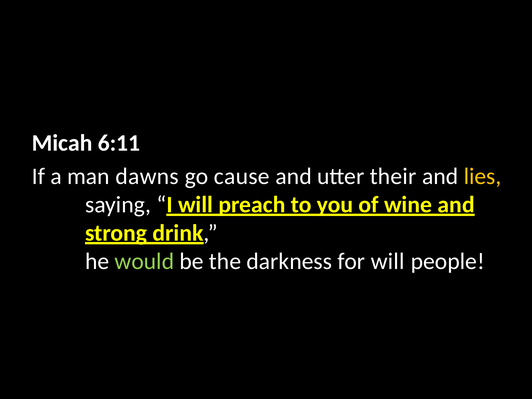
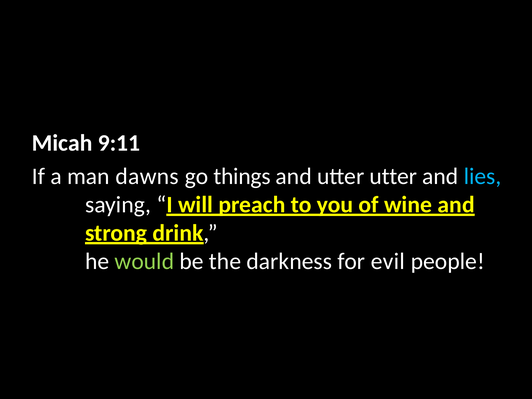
6:11: 6:11 -> 9:11
cause: cause -> things
utter their: their -> utter
lies colour: yellow -> light blue
for will: will -> evil
